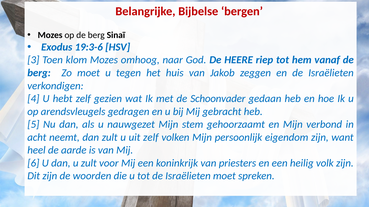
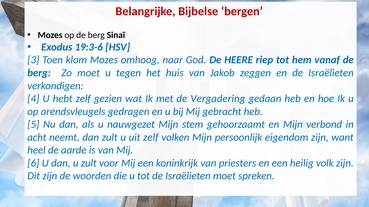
Schoonvader: Schoonvader -> Vergadering
